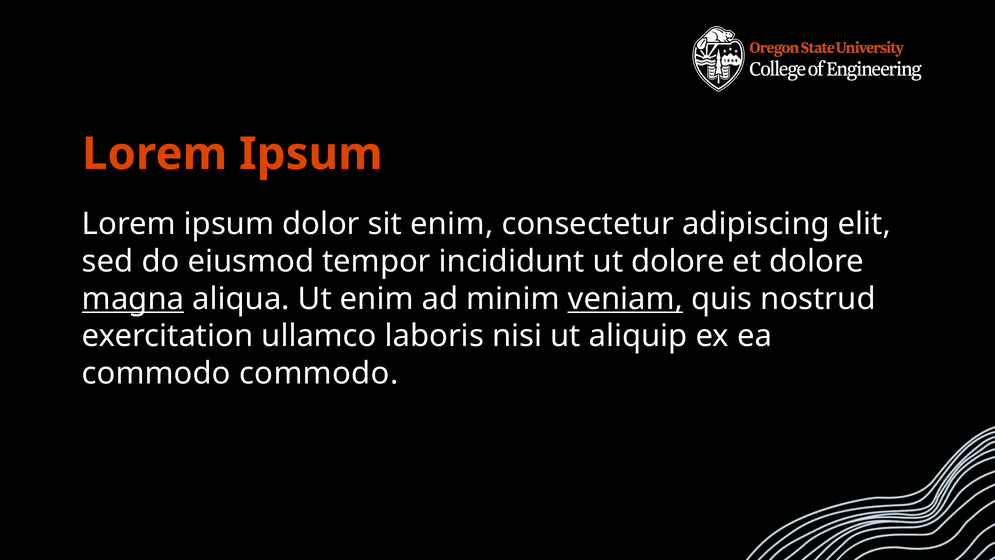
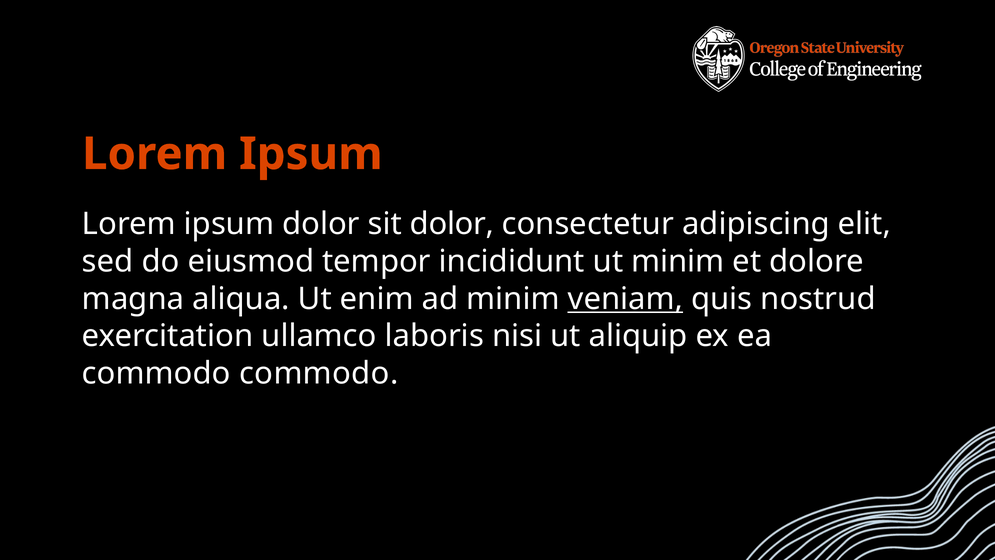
sit enim: enim -> dolor
ut dolore: dolore -> minim
magna underline: present -> none
